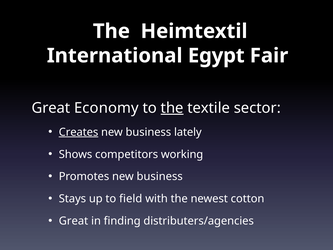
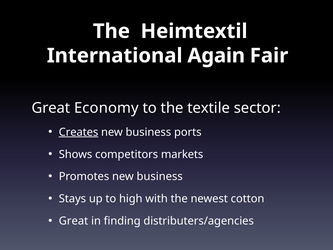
Egypt: Egypt -> Again
the at (172, 108) underline: present -> none
lately: lately -> ports
working: working -> markets
field: field -> high
